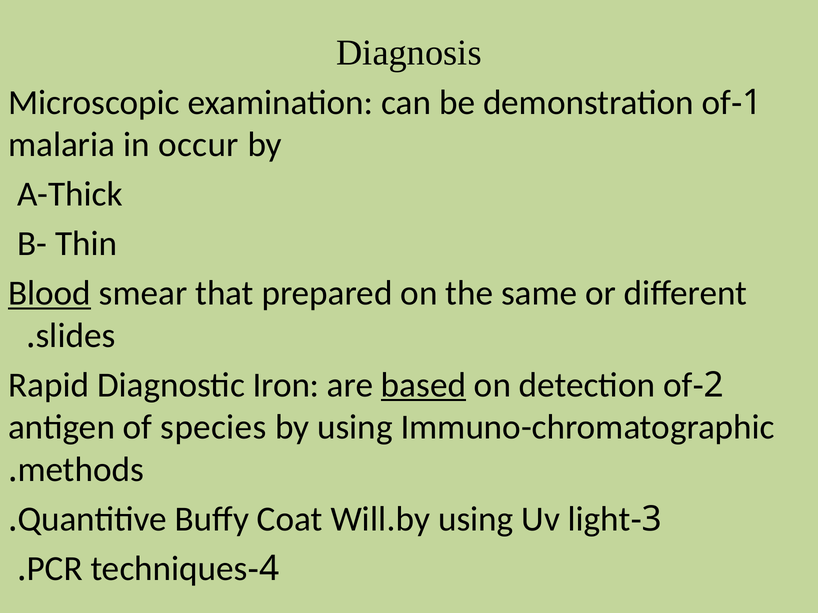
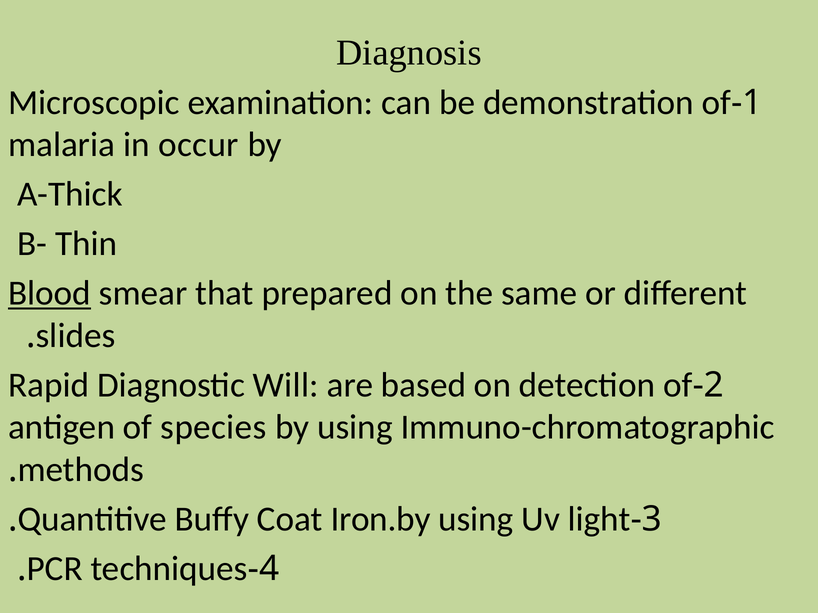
Iron: Iron -> Will
based underline: present -> none
Will.by: Will.by -> Iron.by
